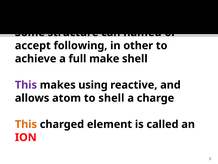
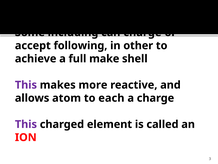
structure: structure -> including
can named: named -> charge
using: using -> more
to shell: shell -> each
This at (26, 124) colour: orange -> purple
